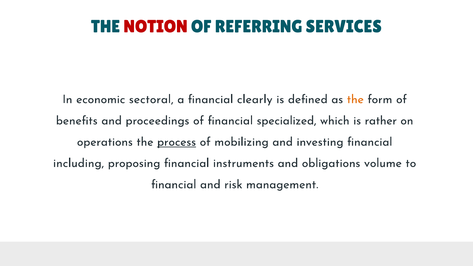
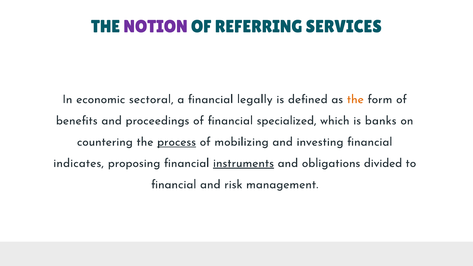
NOTION colour: red -> purple
clearly: clearly -> legally
rather: rather -> banks
operations: operations -> countering
including: including -> indicates
instruments underline: none -> present
volume: volume -> divided
